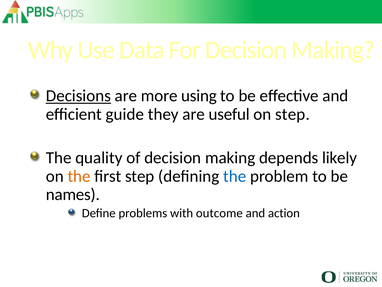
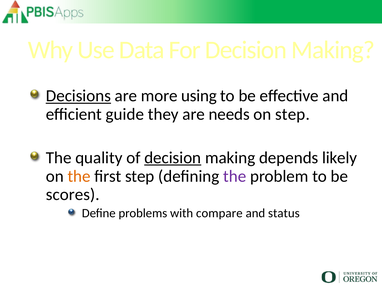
useful: useful -> needs
decision at (173, 158) underline: none -> present
the at (235, 176) colour: blue -> purple
names: names -> scores
outcome: outcome -> compare
action: action -> status
